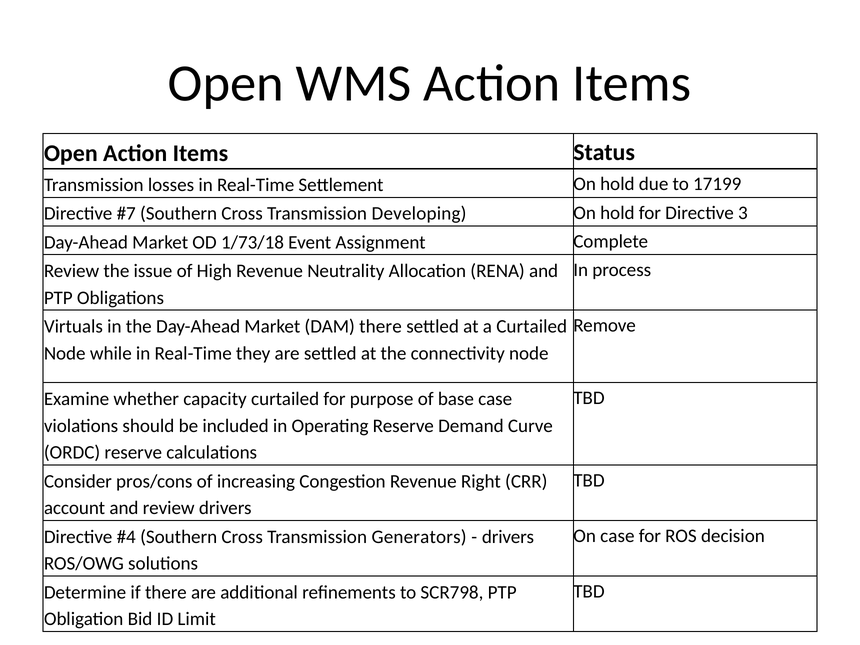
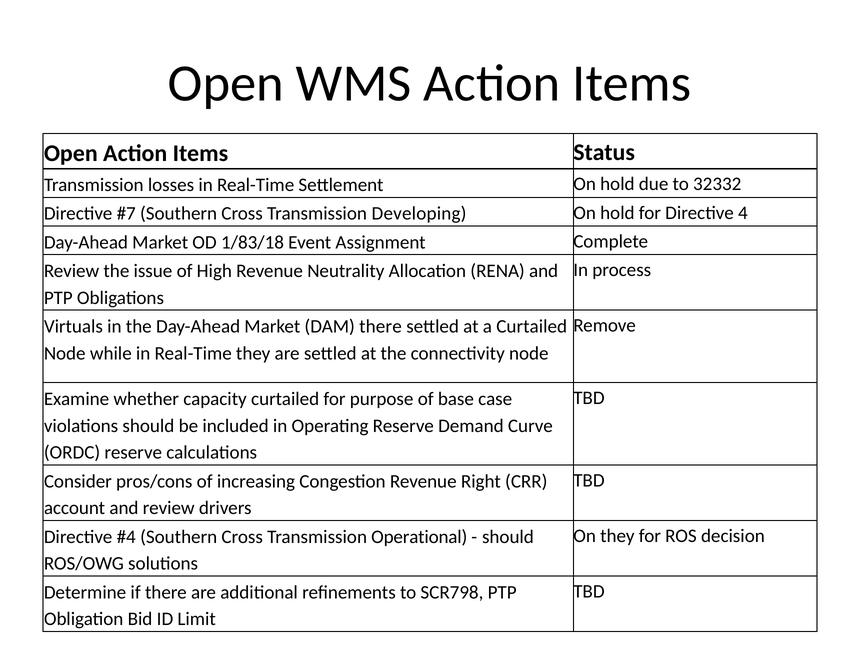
17199: 17199 -> 32332
3: 3 -> 4
1/73/18: 1/73/18 -> 1/83/18
On case: case -> they
Generators: Generators -> Operational
drivers at (508, 537): drivers -> should
